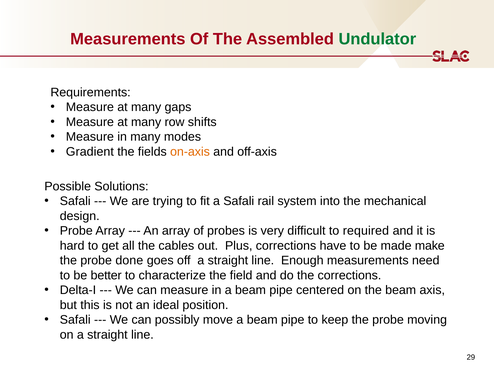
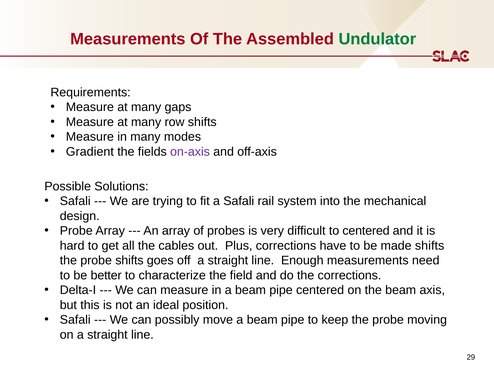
on-axis colour: orange -> purple
to required: required -> centered
made make: make -> shifts
probe done: done -> shifts
